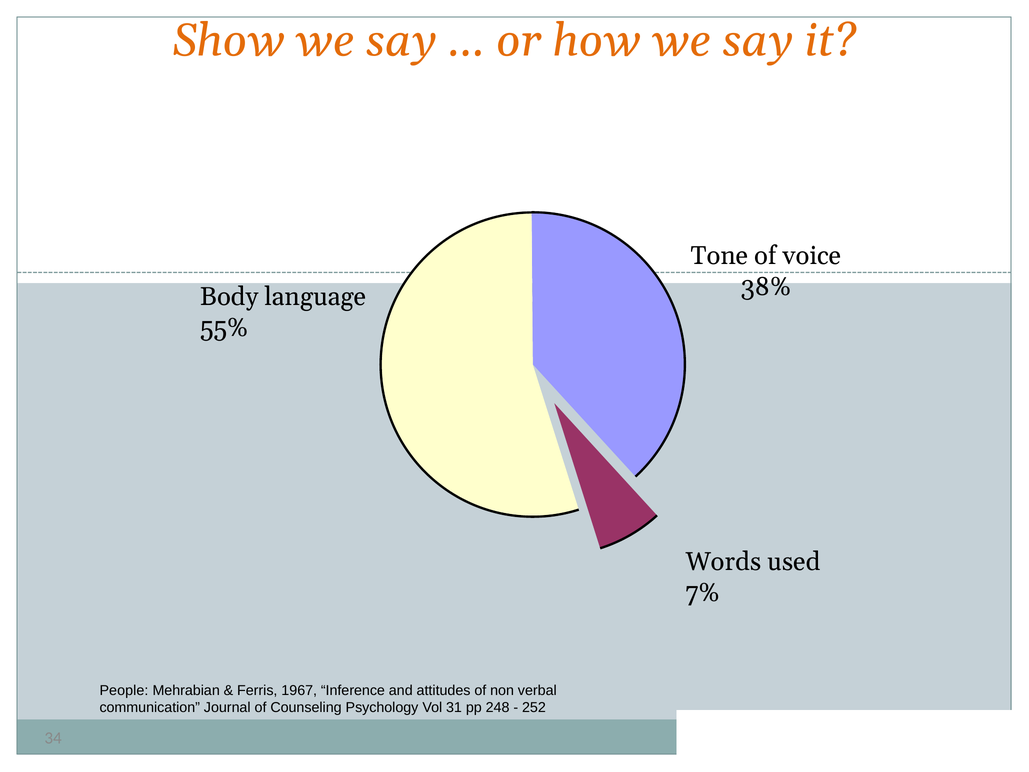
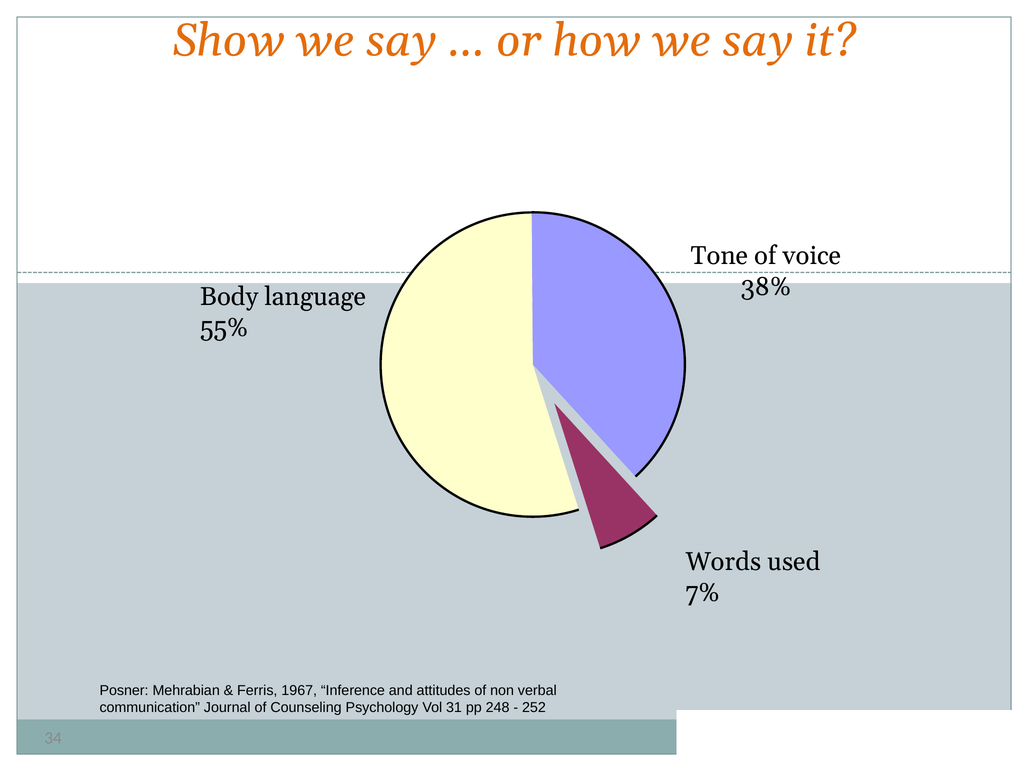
People: People -> Posner
